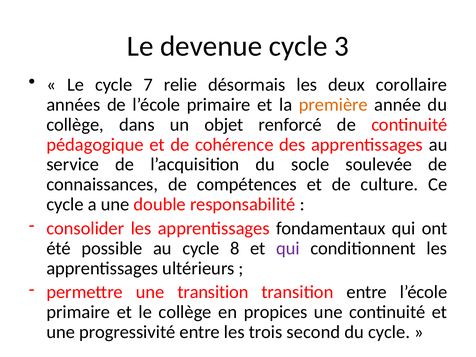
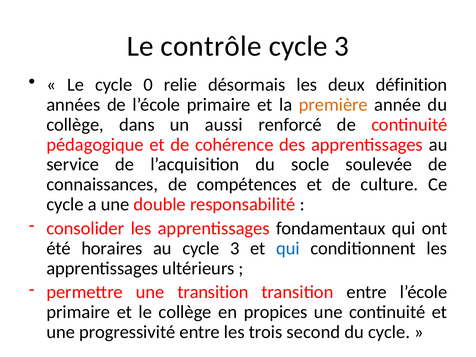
devenue: devenue -> contrôle
7: 7 -> 0
corollaire: corollaire -> définition
objet: objet -> aussi
possible: possible -> horaires
au cycle 8: 8 -> 3
qui at (288, 248) colour: purple -> blue
